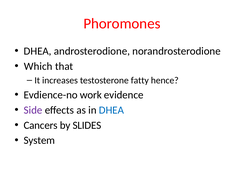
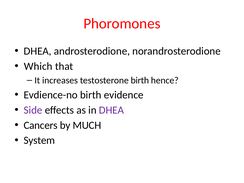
testosterone fatty: fatty -> birth
Evdience-no work: work -> birth
DHEA at (111, 110) colour: blue -> purple
SLIDES: SLIDES -> MUCH
